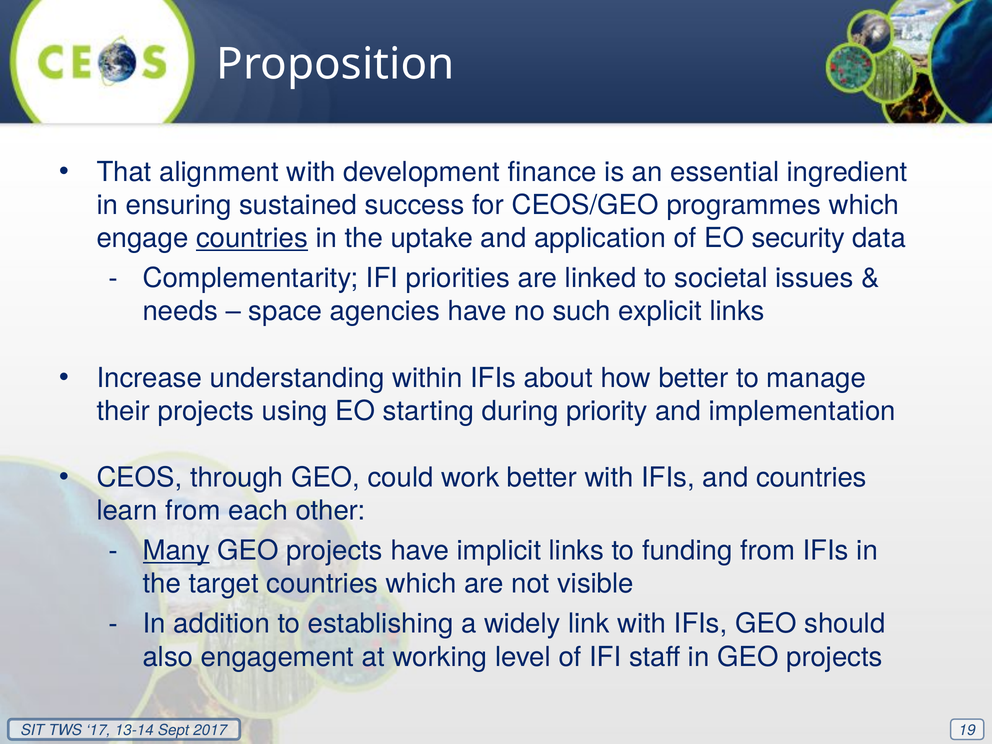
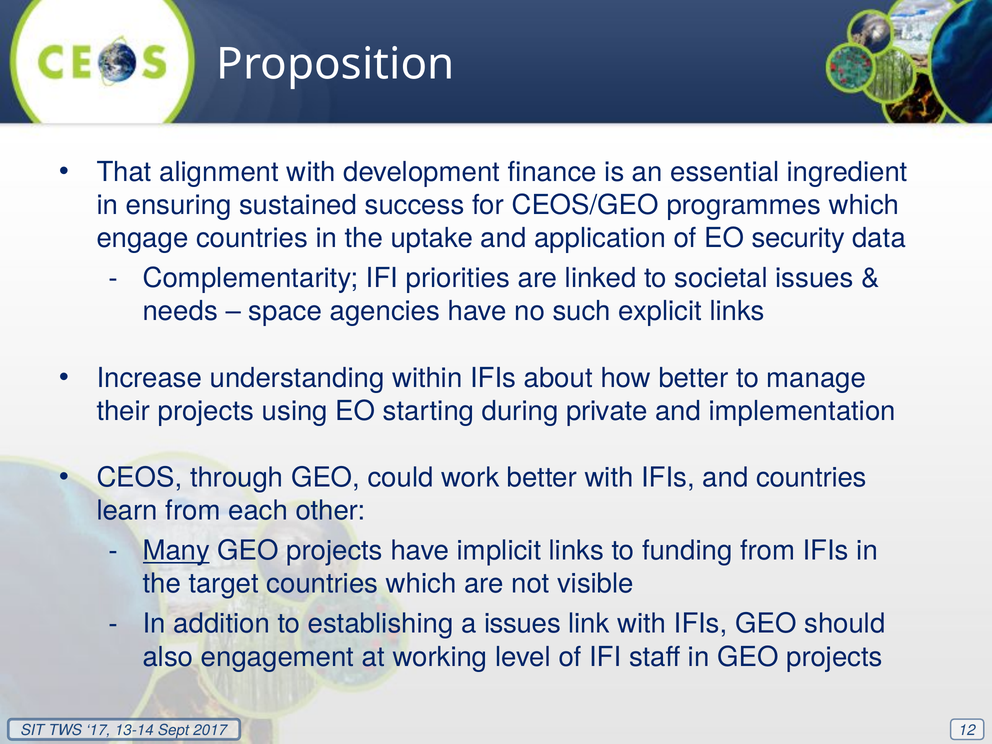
countries at (252, 238) underline: present -> none
priority: priority -> private
a widely: widely -> issues
19: 19 -> 12
